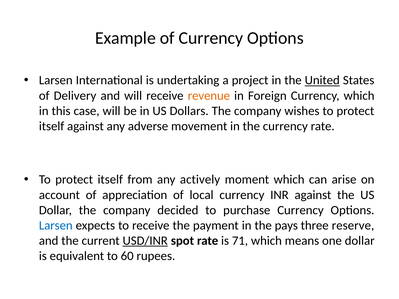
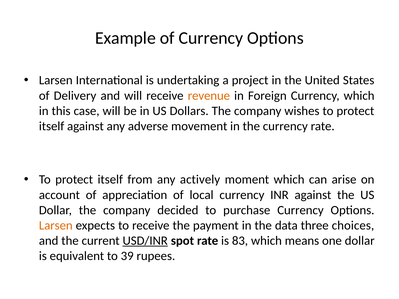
United underline: present -> none
Larsen at (56, 226) colour: blue -> orange
pays: pays -> data
reserve: reserve -> choices
71: 71 -> 83
60: 60 -> 39
